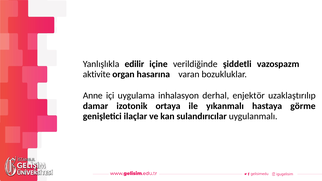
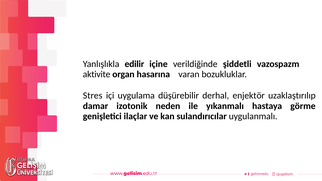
Anne: Anne -> Stres
inhalasyon: inhalasyon -> düşürebilir
ortaya: ortaya -> neden
